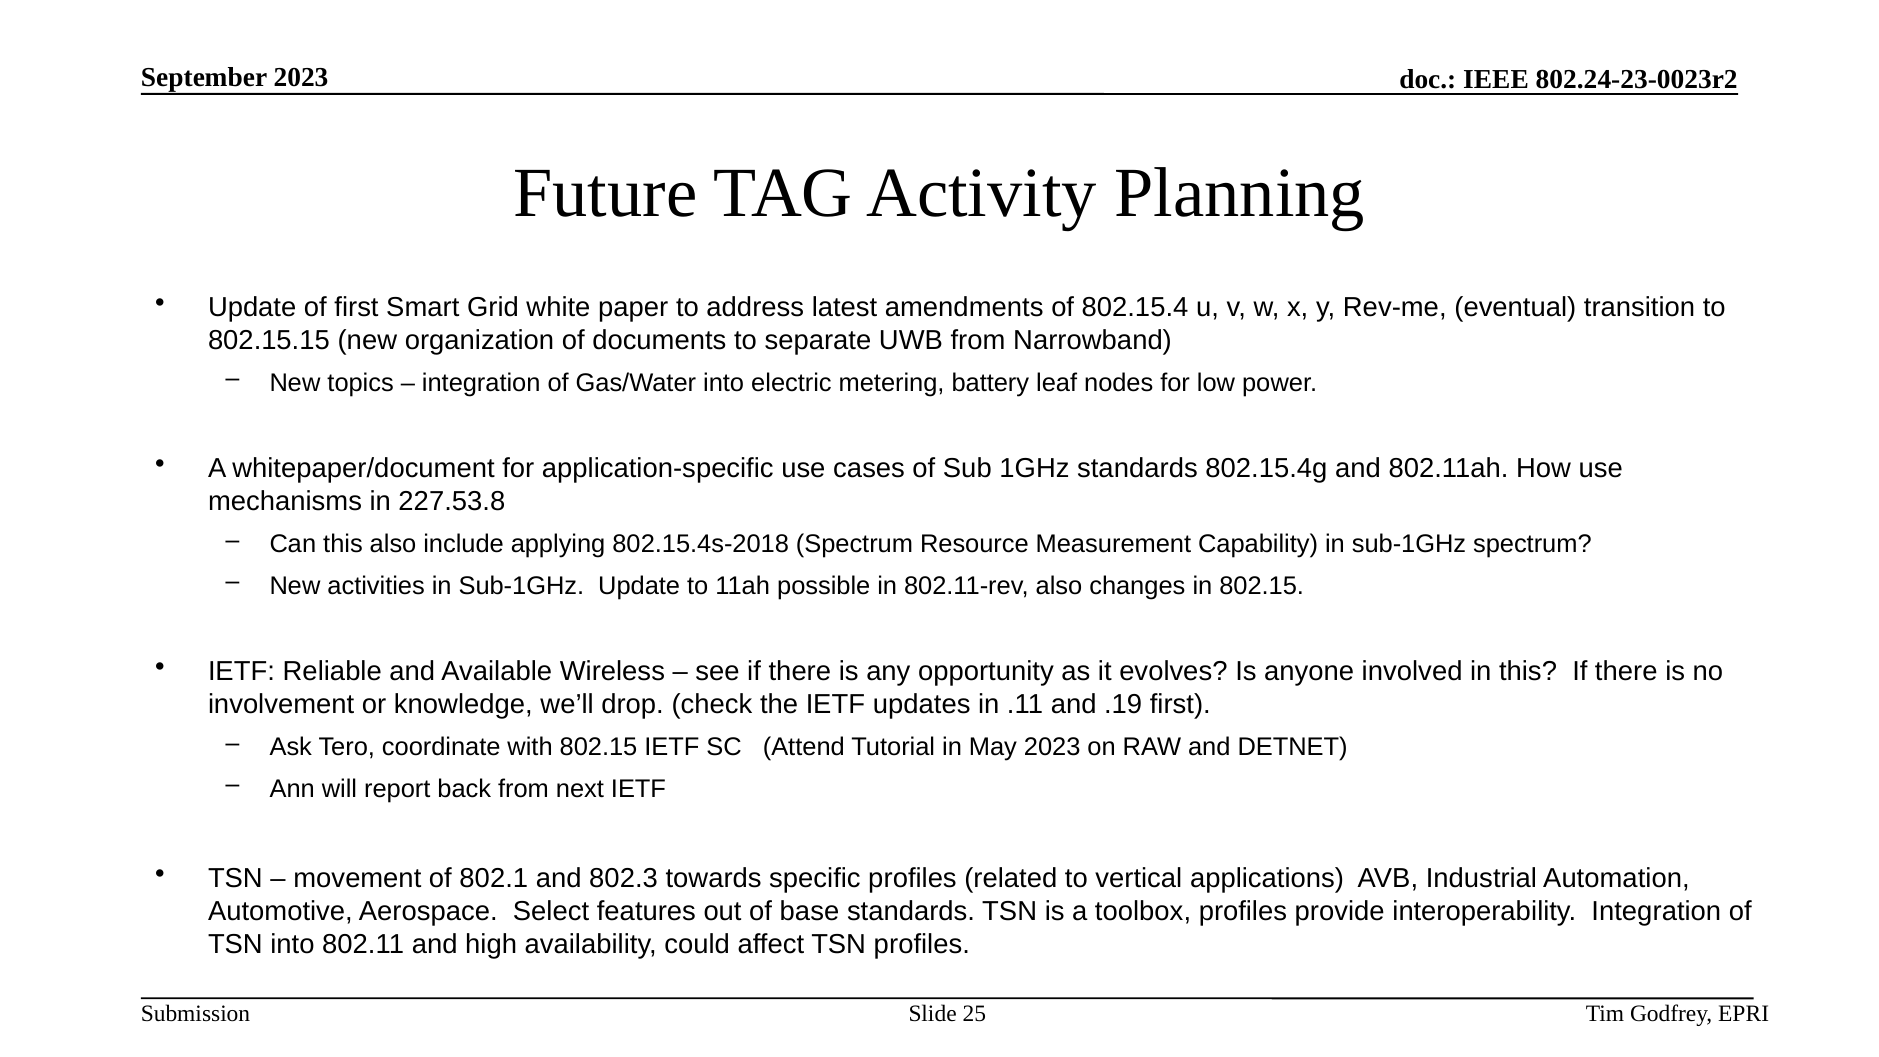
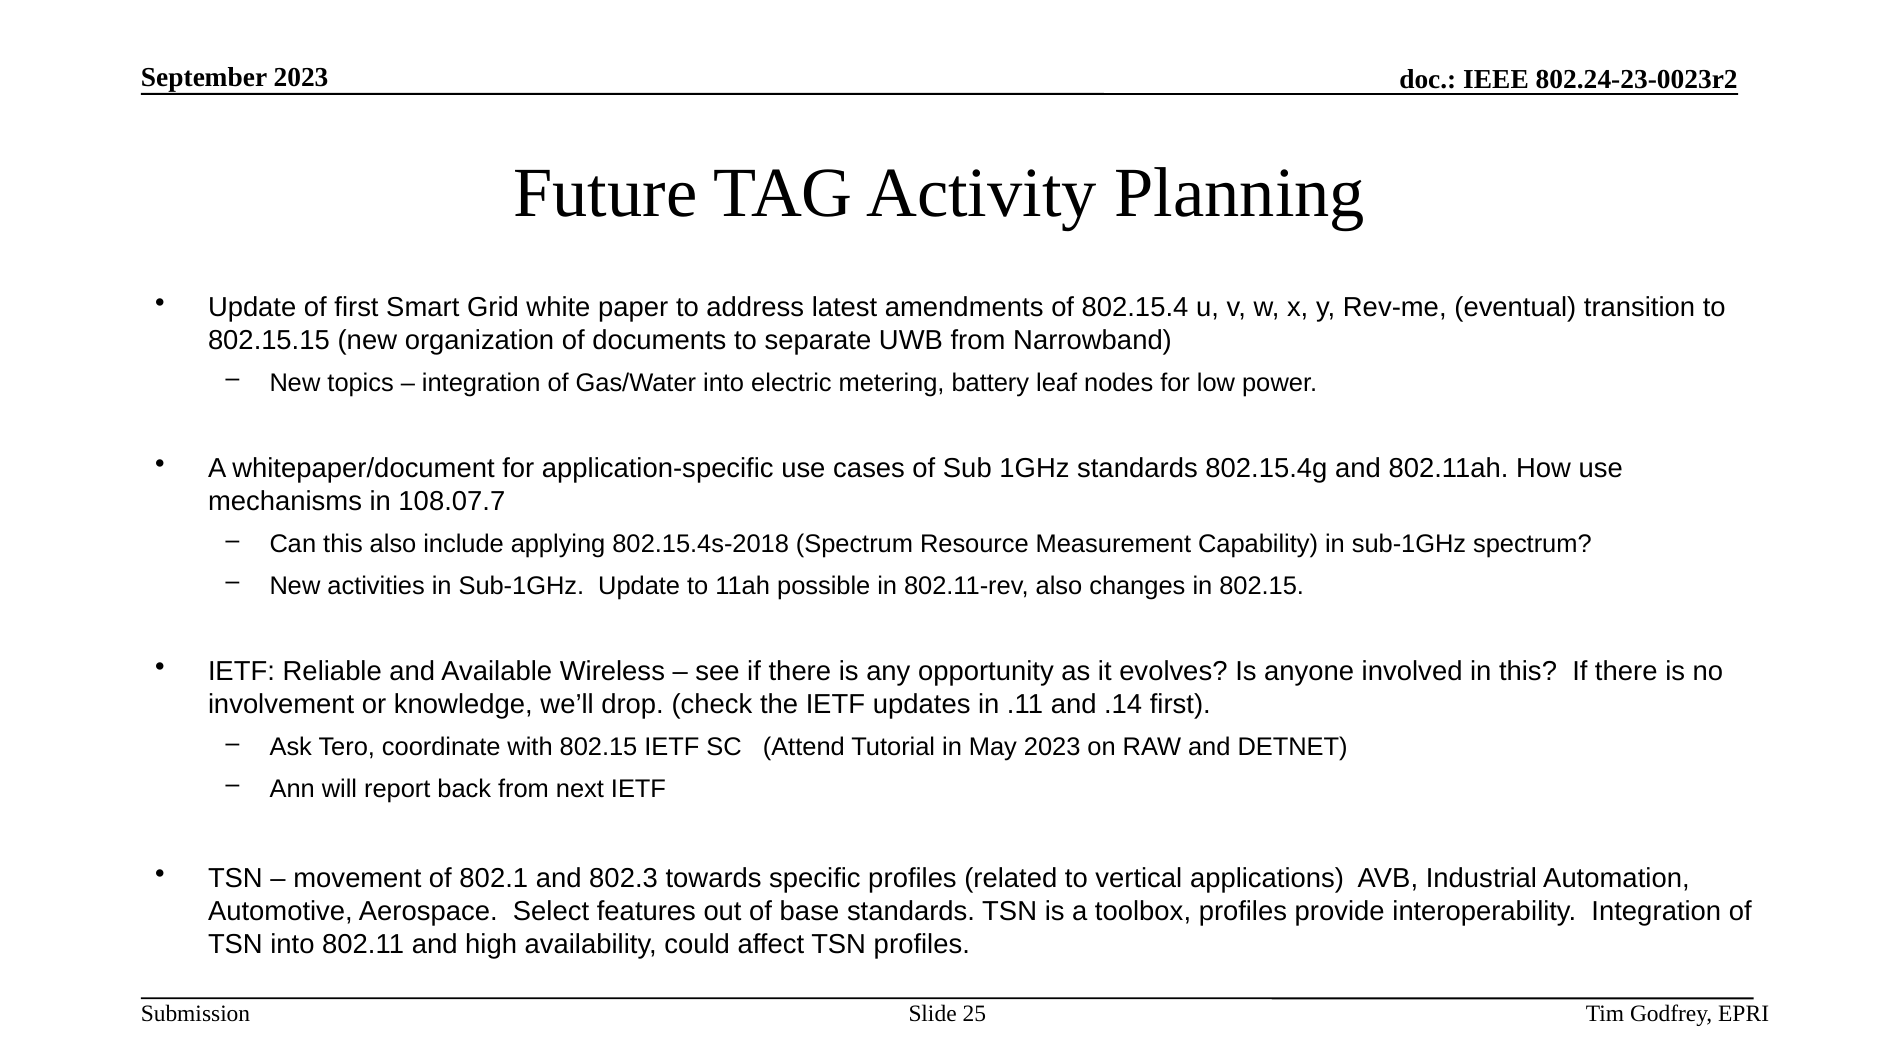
227.53.8: 227.53.8 -> 108.07.7
.19: .19 -> .14
